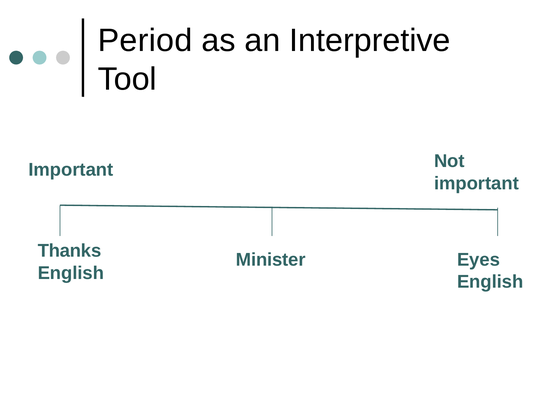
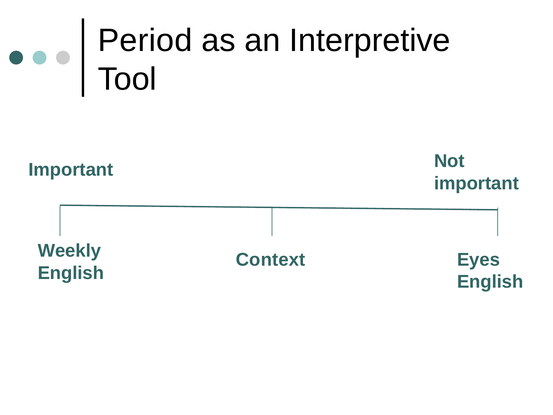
Thanks: Thanks -> Weekly
Minister: Minister -> Context
